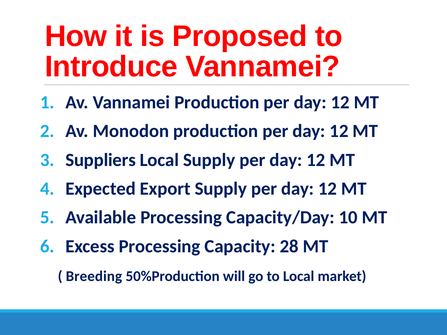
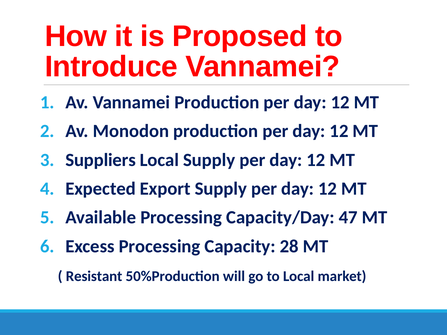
10: 10 -> 47
Breeding: Breeding -> Resistant
